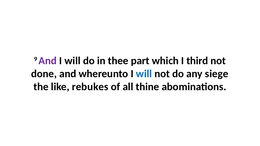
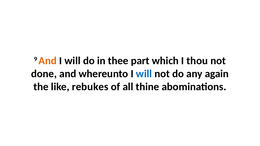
And at (48, 61) colour: purple -> orange
third: third -> thou
siege: siege -> again
